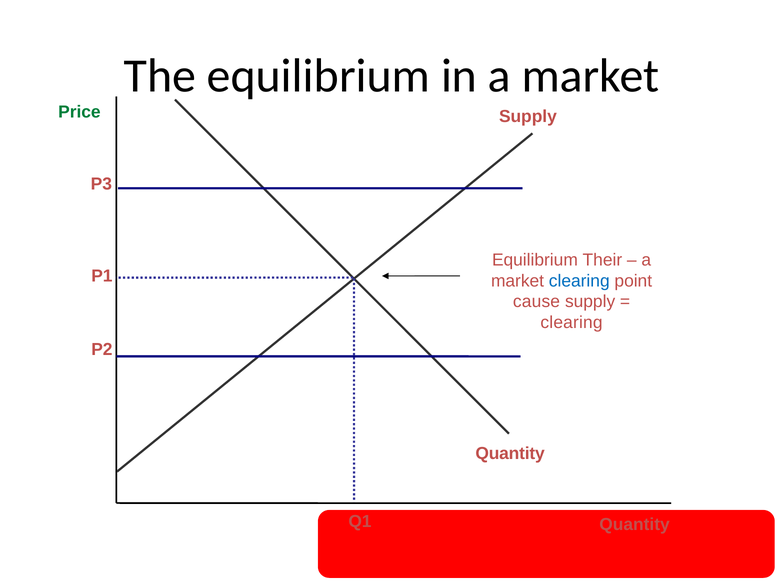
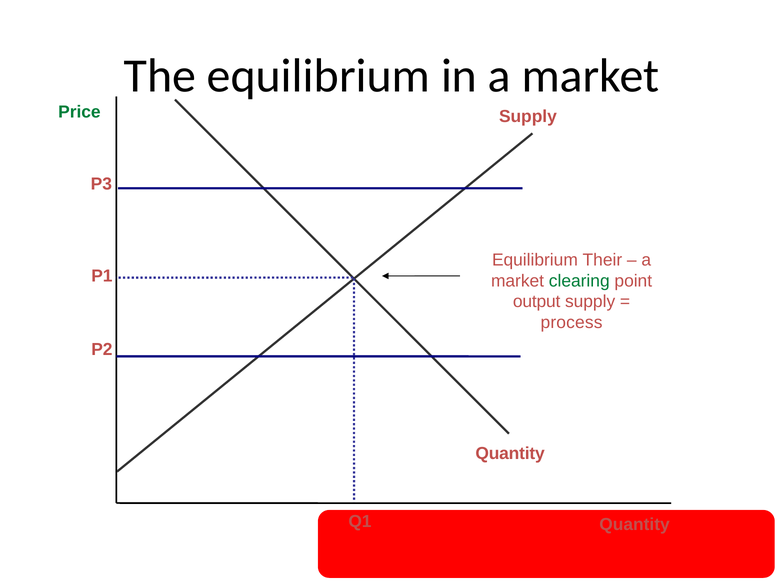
clearing at (579, 281) colour: blue -> green
cause: cause -> output
clearing at (572, 323): clearing -> process
